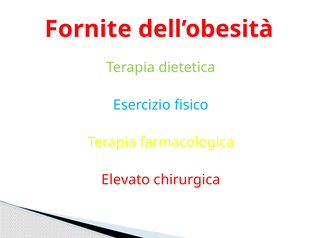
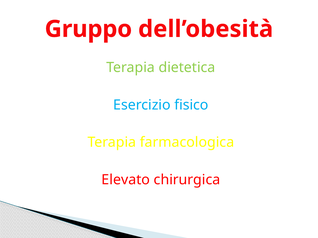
Fornite: Fornite -> Gruppo
